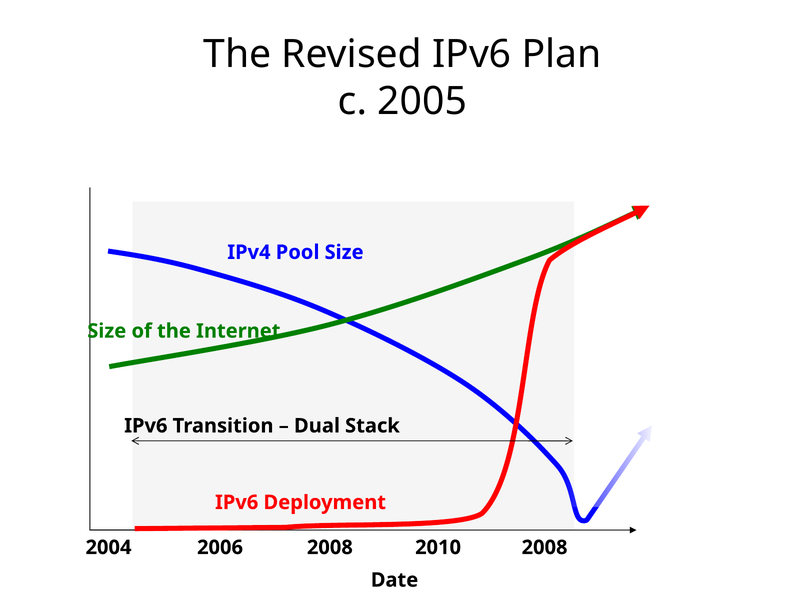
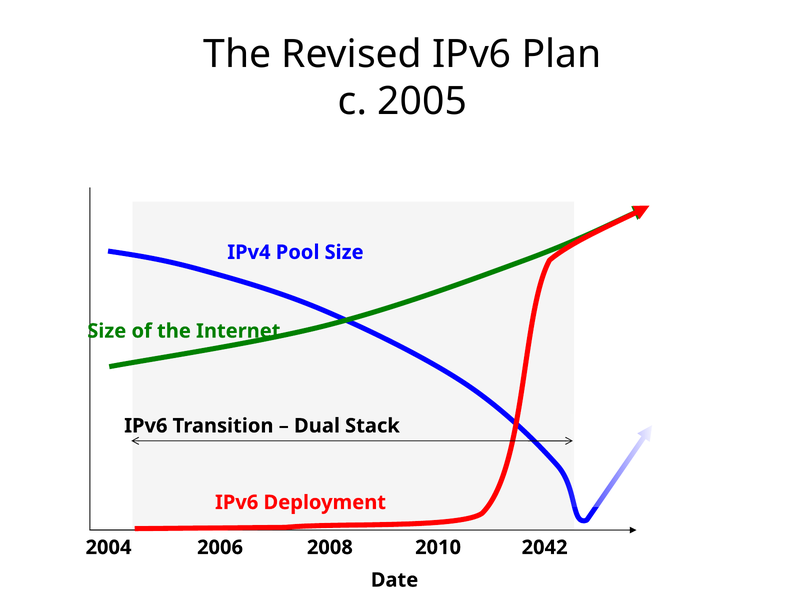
2010 2008: 2008 -> 2042
